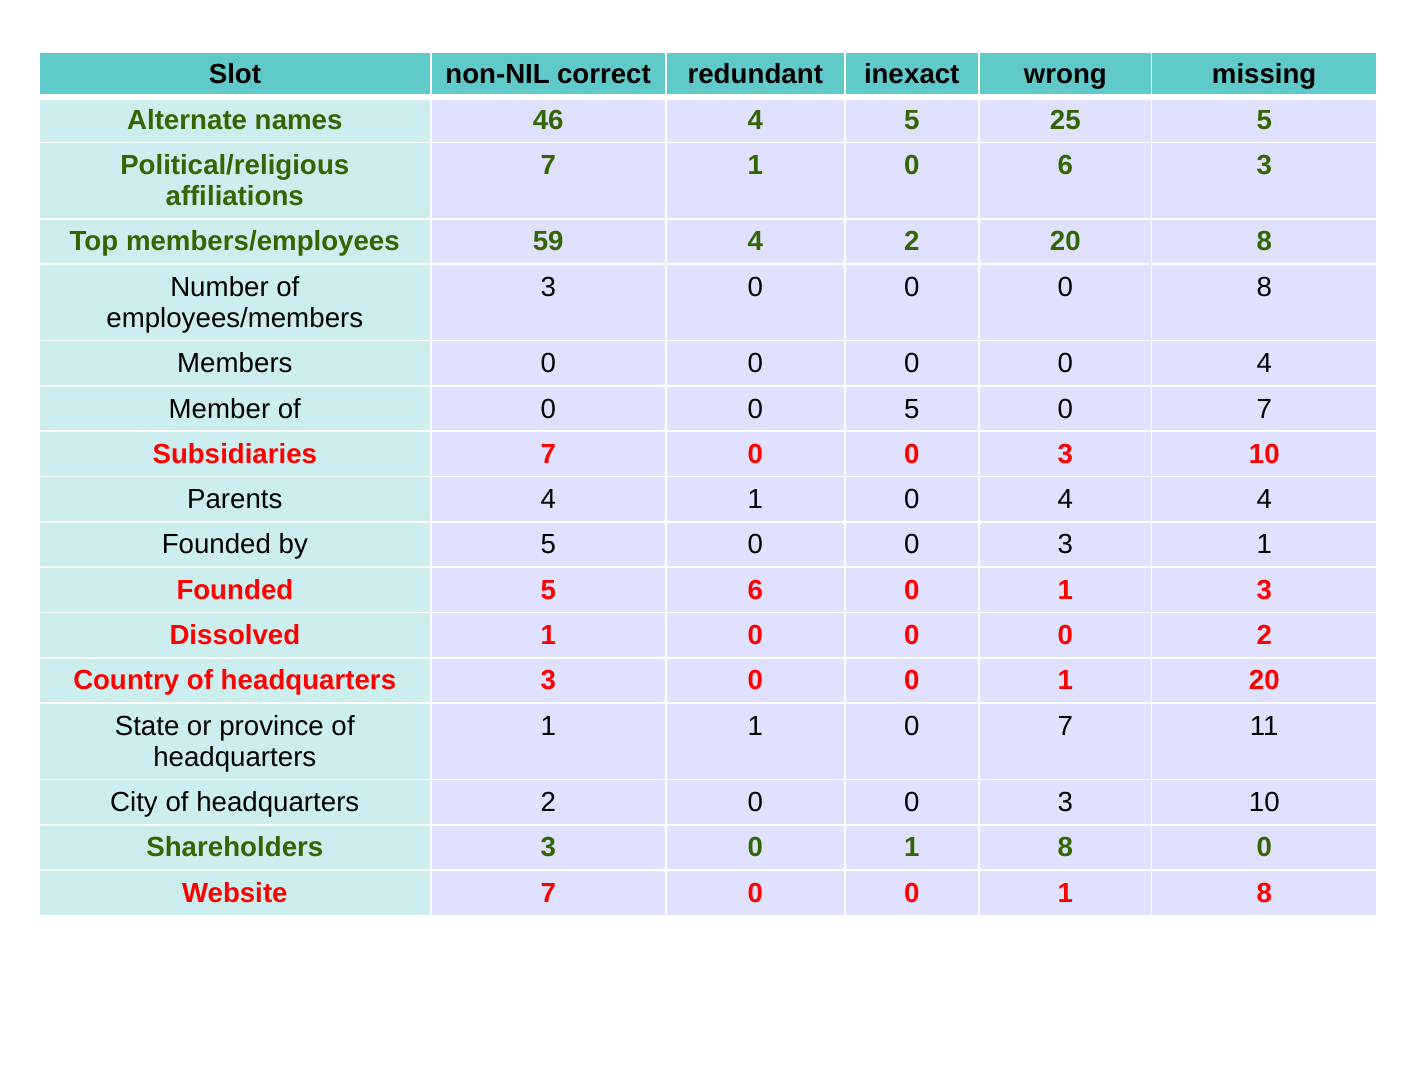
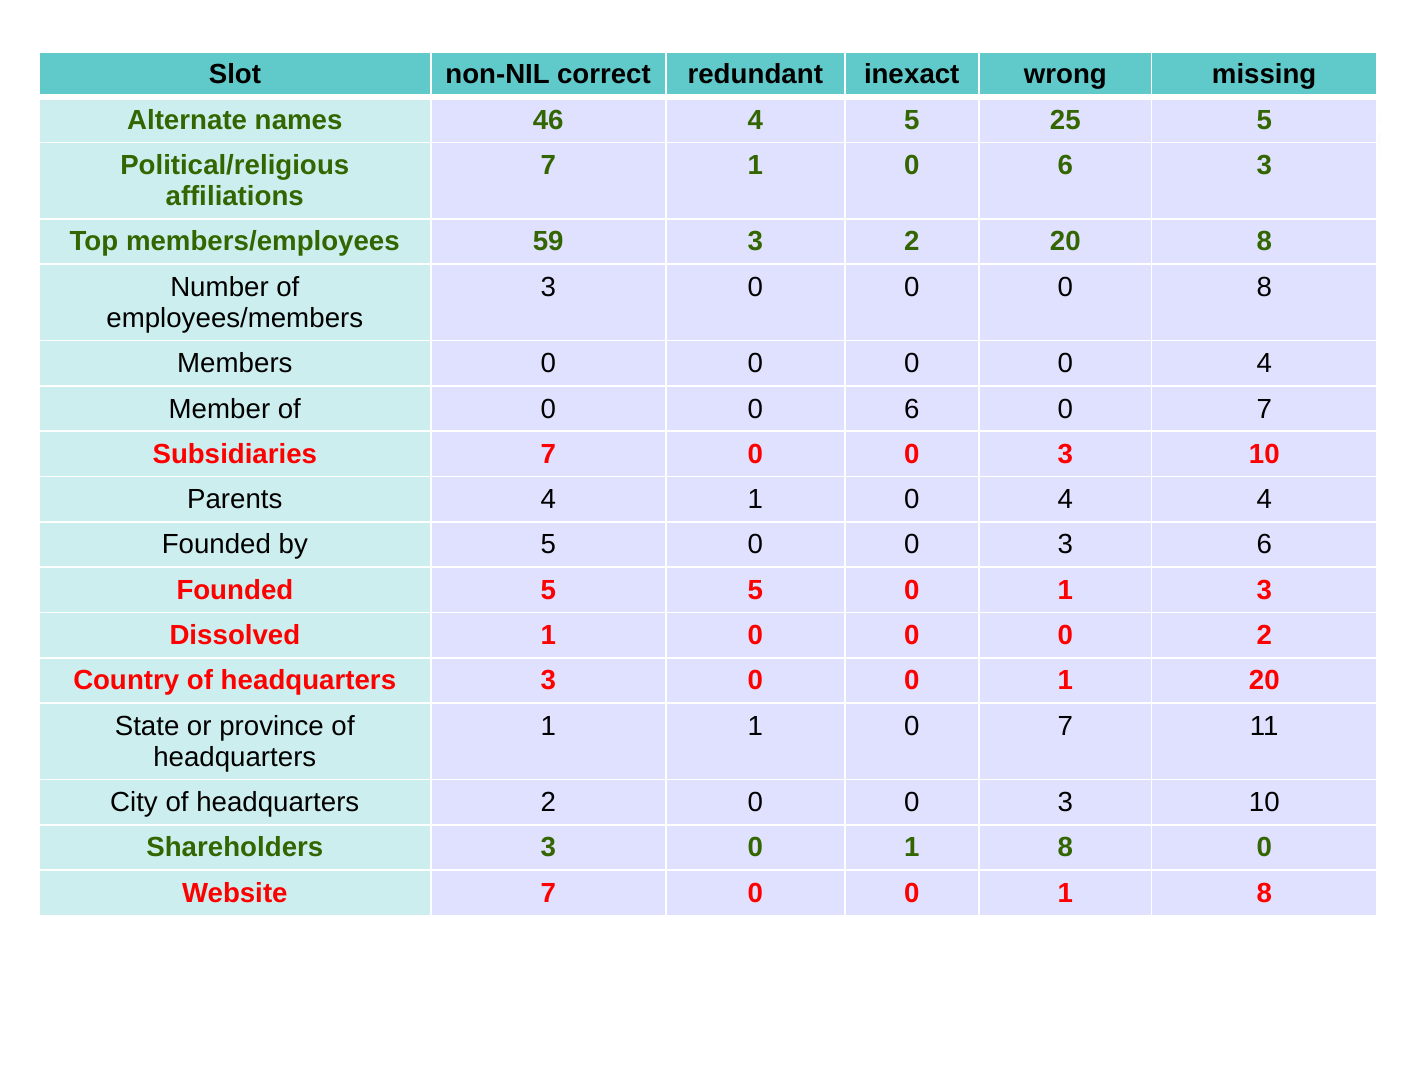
59 4: 4 -> 3
0 0 5: 5 -> 6
3 1: 1 -> 6
5 6: 6 -> 5
